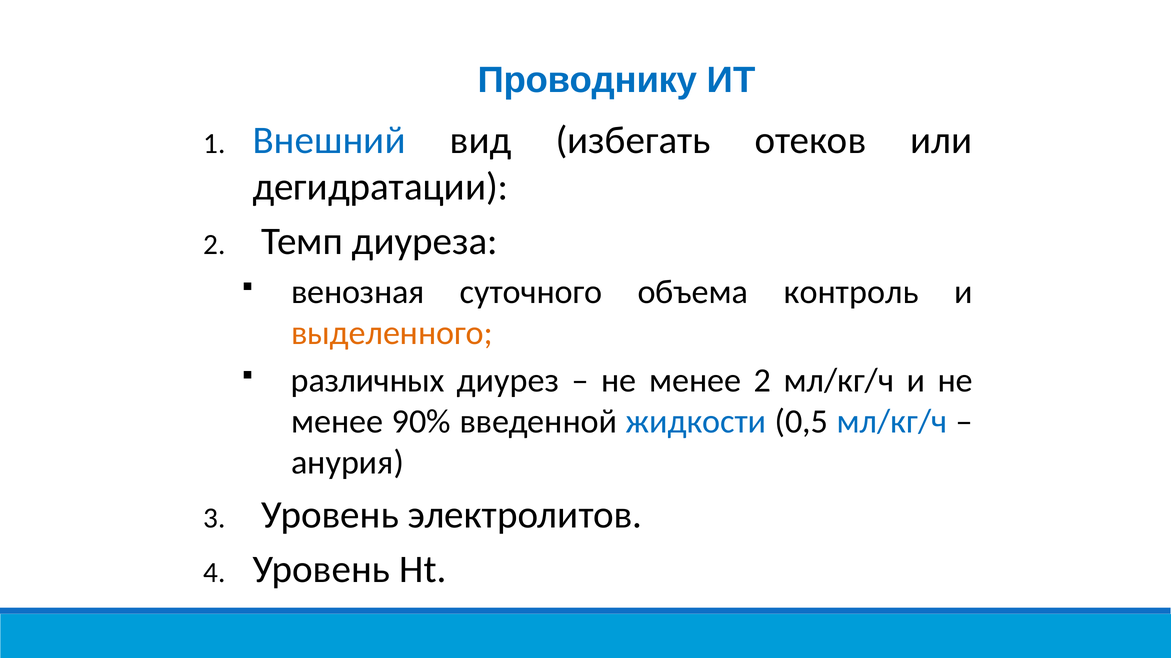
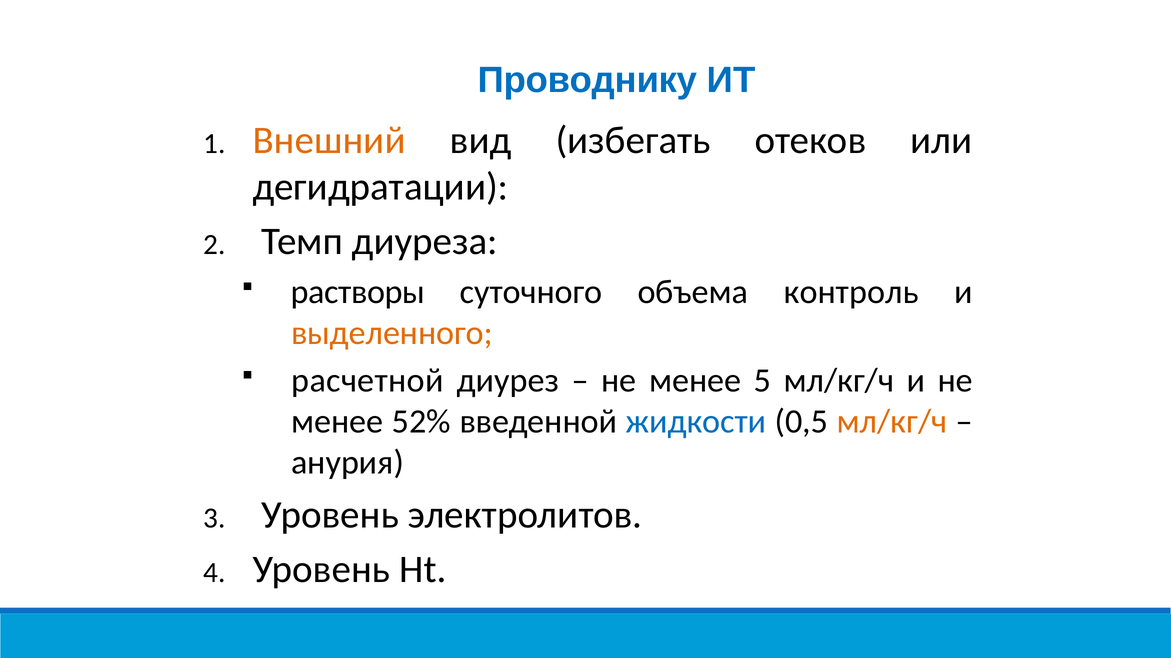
Внешний colour: blue -> orange
венозная: венозная -> растворы
различных: различных -> расчетной
менее 2: 2 -> 5
90%: 90% -> 52%
мл/кг/ч at (892, 422) colour: blue -> orange
